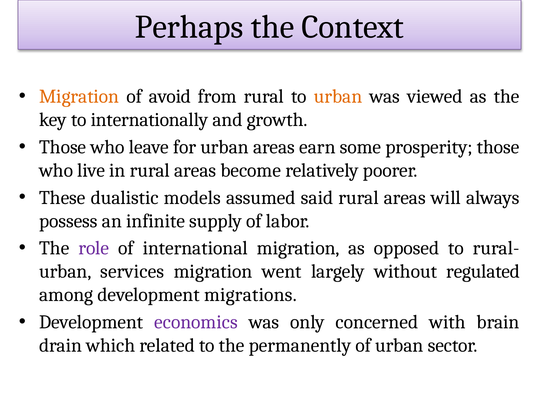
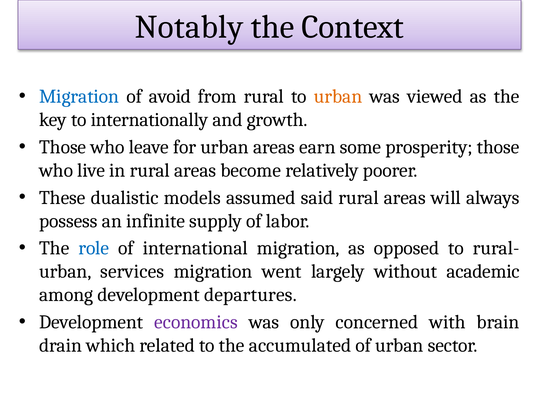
Perhaps: Perhaps -> Notably
Migration at (79, 97) colour: orange -> blue
role colour: purple -> blue
regulated: regulated -> academic
migrations: migrations -> departures
permanently: permanently -> accumulated
